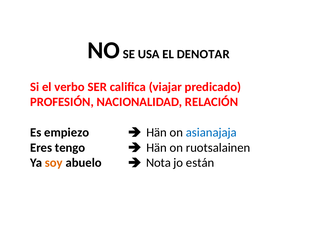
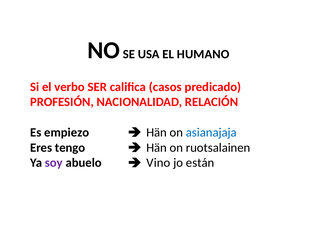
DENOTAR: DENOTAR -> HUMANO
viajar: viajar -> casos
soy colour: orange -> purple
Nota: Nota -> Vino
